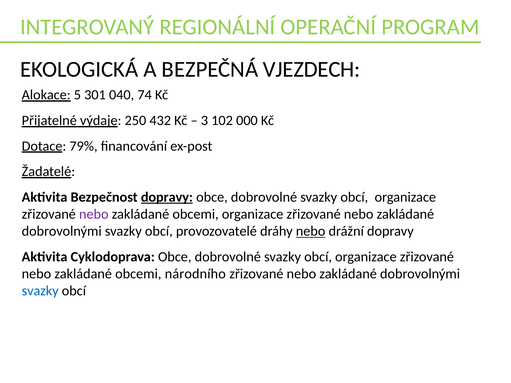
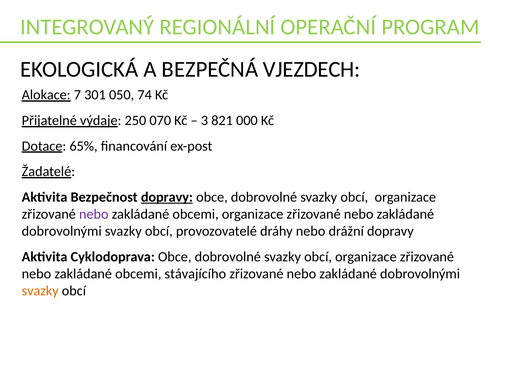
5: 5 -> 7
040: 040 -> 050
432: 432 -> 070
102: 102 -> 821
79%: 79% -> 65%
nebo at (311, 231) underline: present -> none
národního: národního -> stávajícího
svazky at (40, 291) colour: blue -> orange
